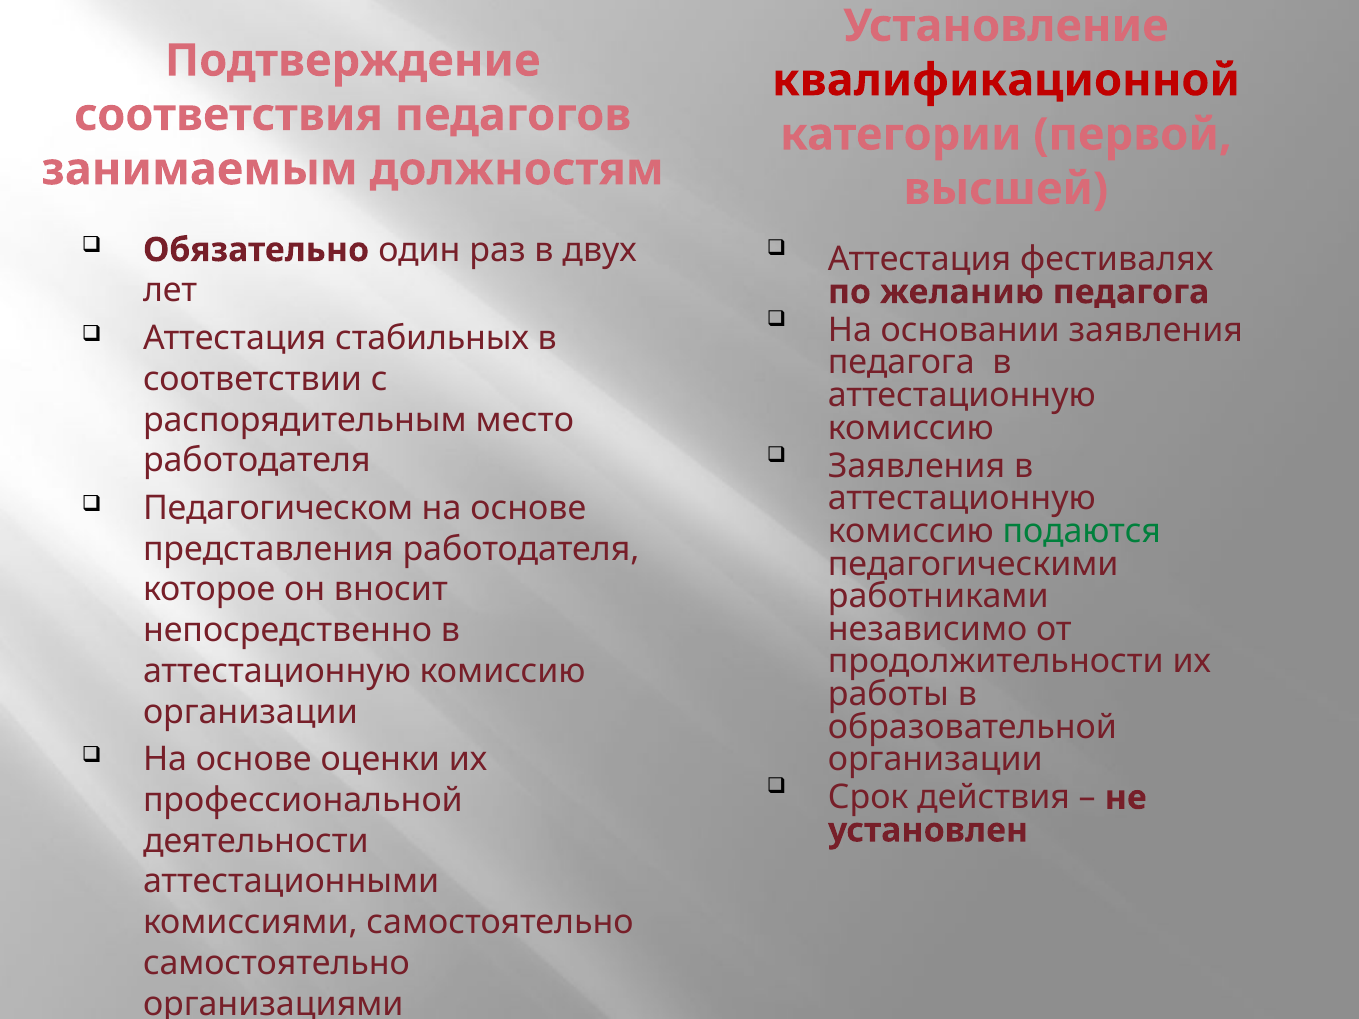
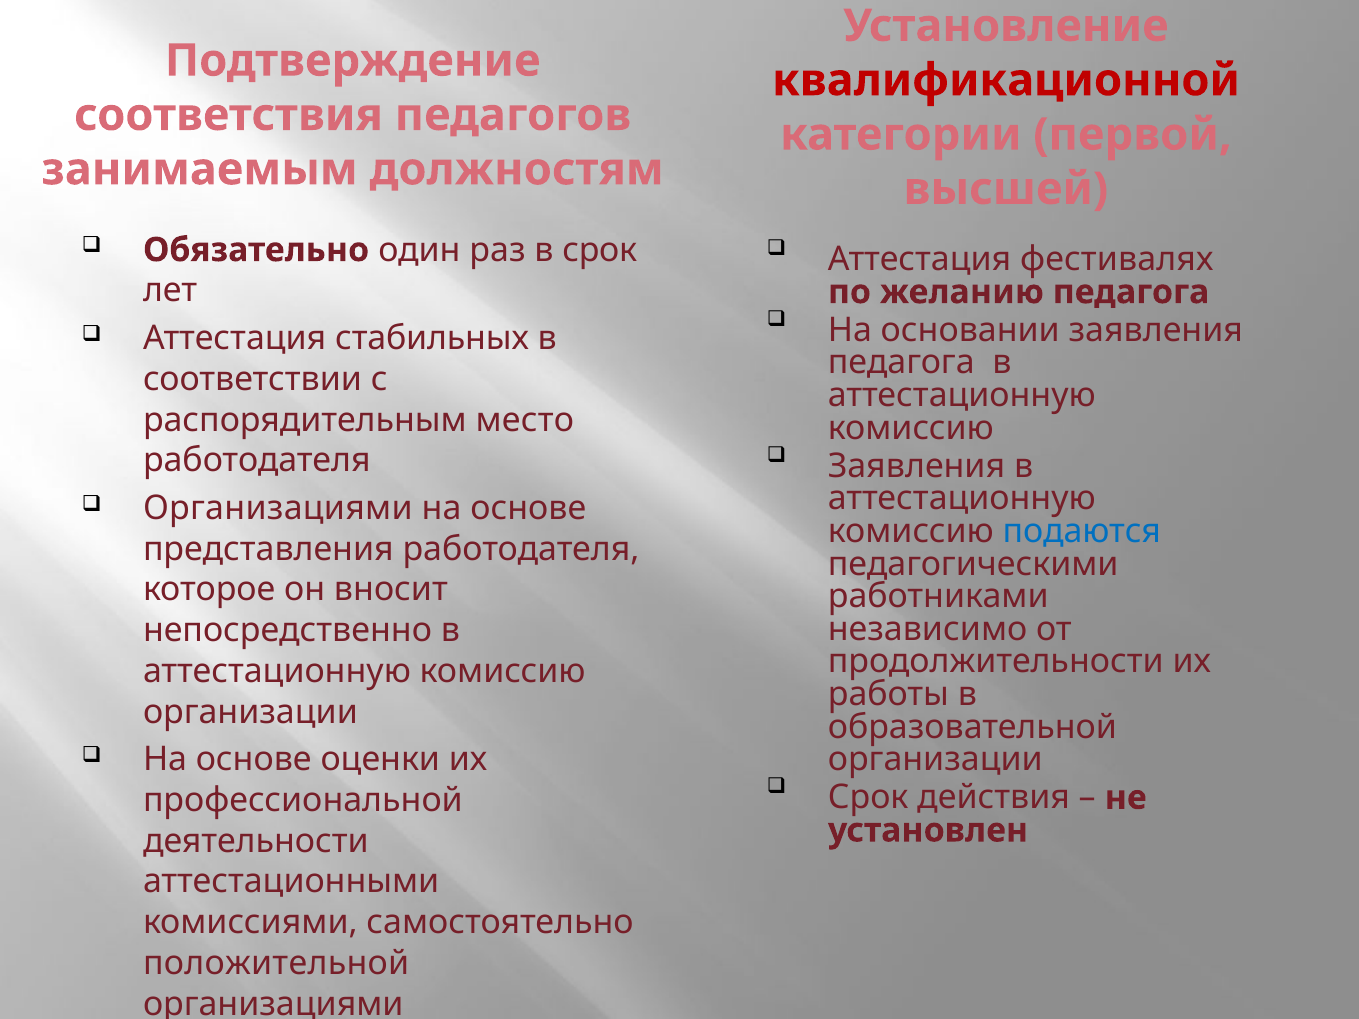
в двух: двух -> срок
Педагогическом at (278, 508): Педагогическом -> Организациями
подаются colour: green -> blue
самостоятельно at (276, 964): самостоятельно -> положительной
